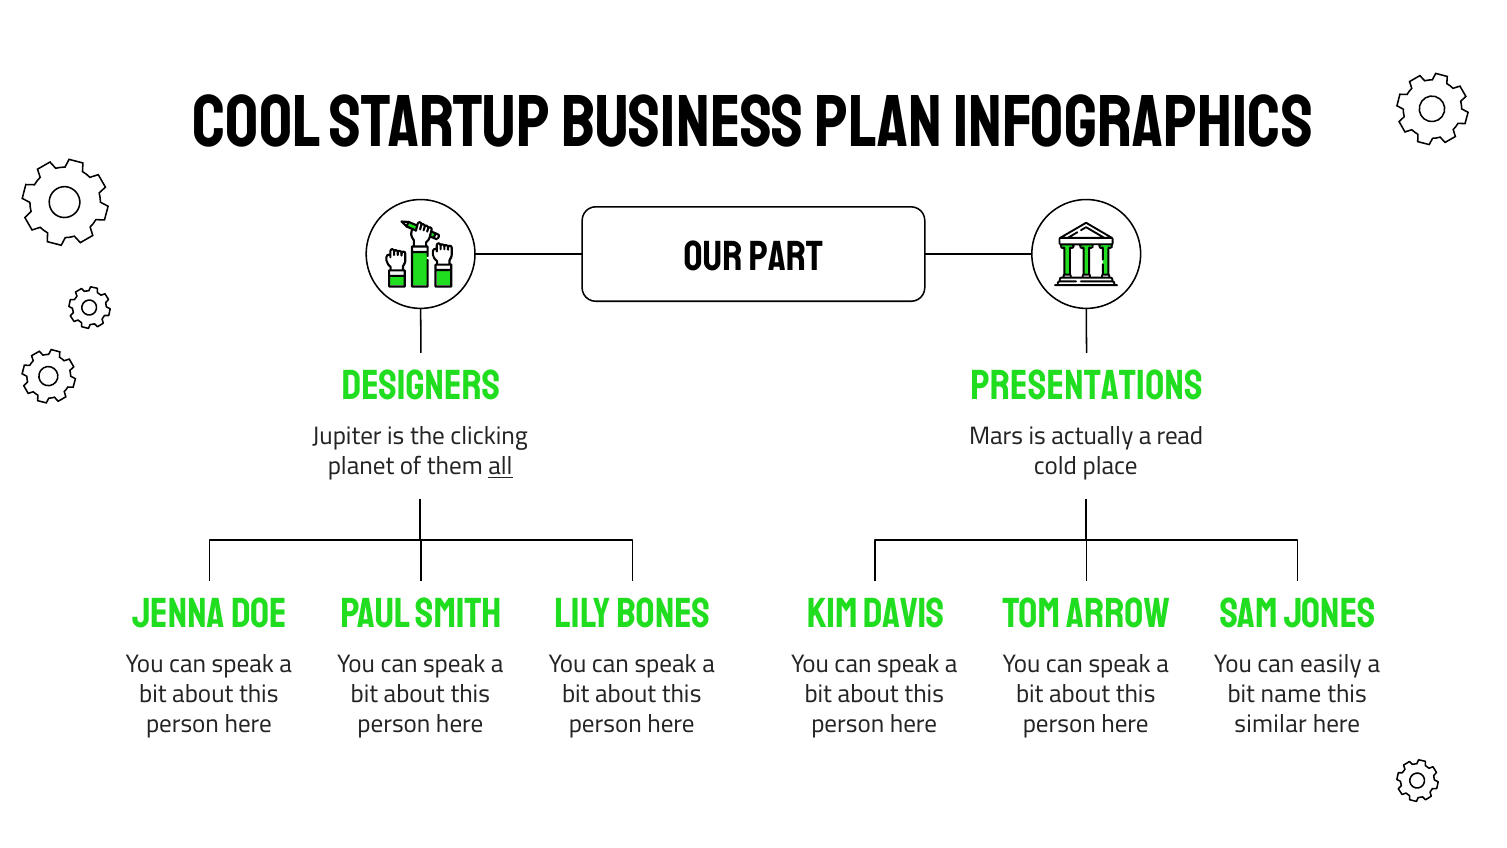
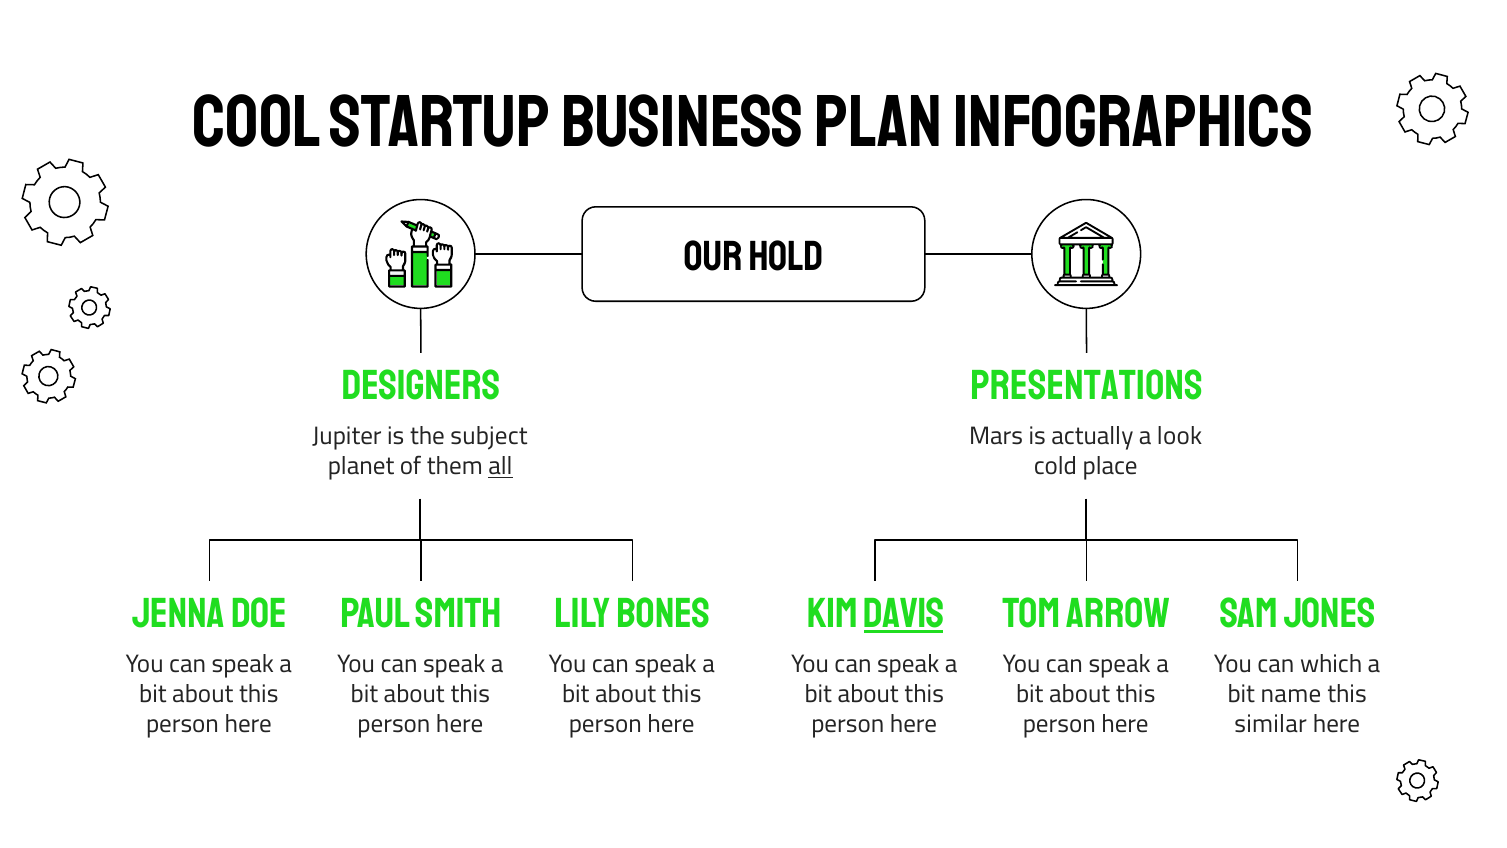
part: part -> hold
clicking: clicking -> subject
read: read -> look
Davis underline: none -> present
easily: easily -> which
